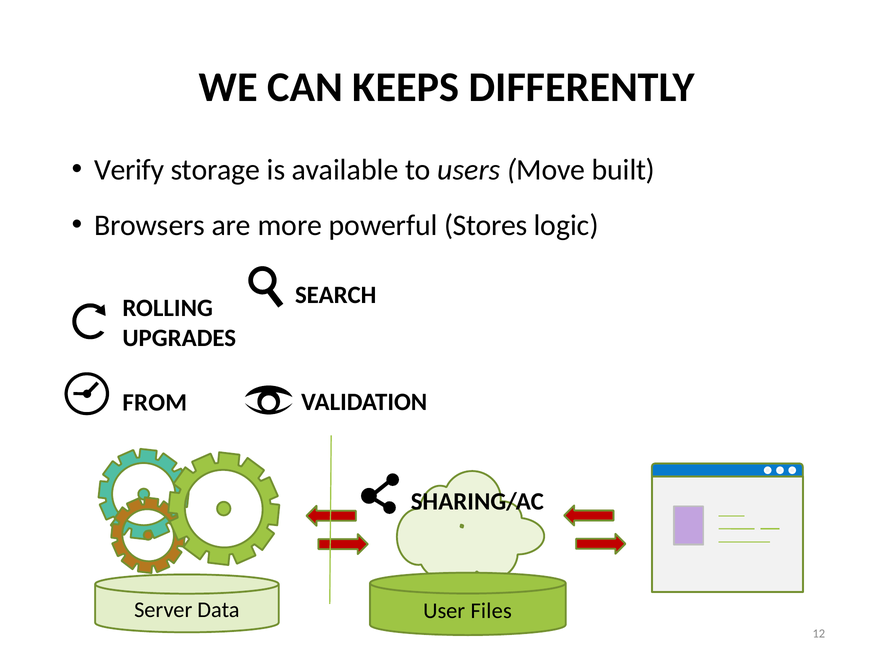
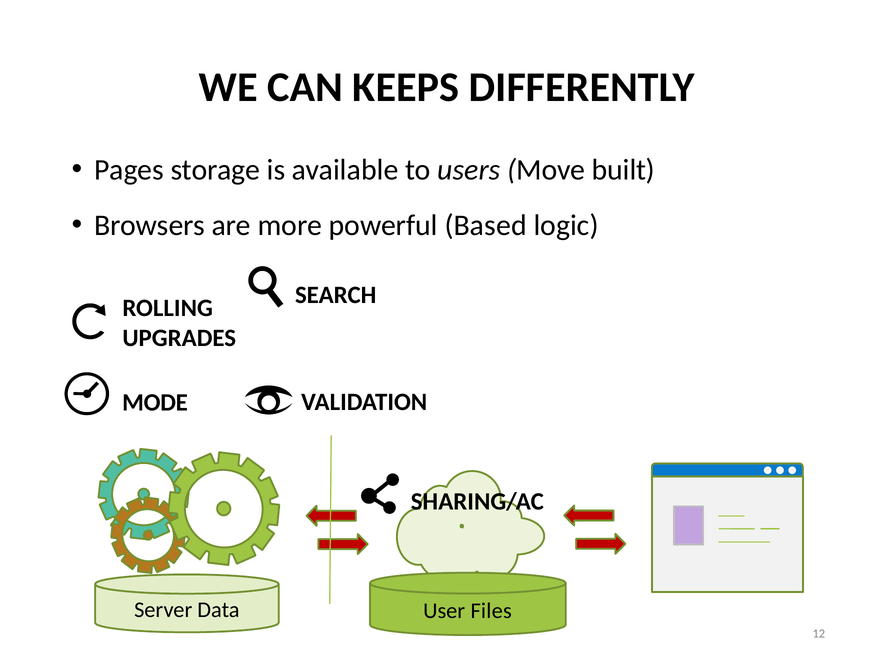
Verify: Verify -> Pages
Stores: Stores -> Based
FROM: FROM -> MODE
